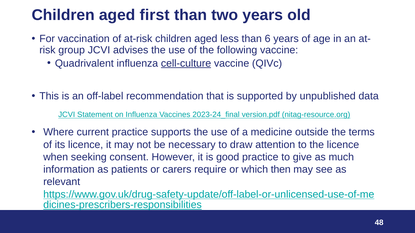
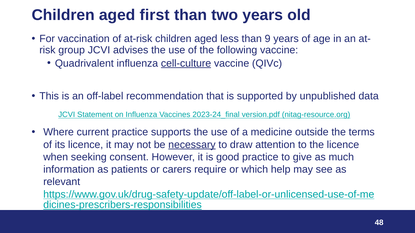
6: 6 -> 9
necessary underline: none -> present
then: then -> help
